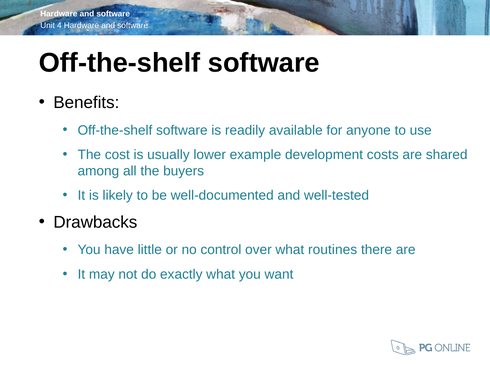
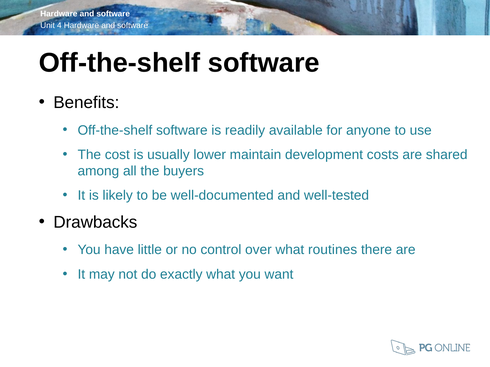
example: example -> maintain
